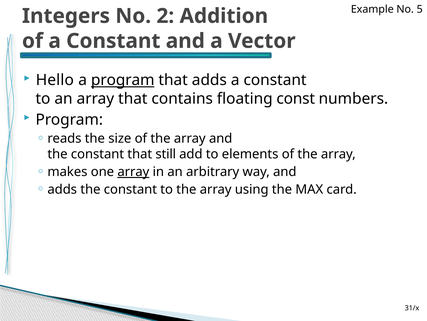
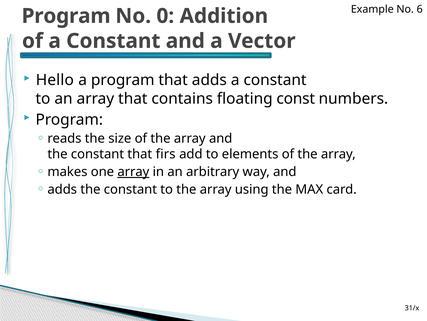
5: 5 -> 6
Integers at (66, 16): Integers -> Program
2: 2 -> 0
program at (123, 80) underline: present -> none
still: still -> firs
